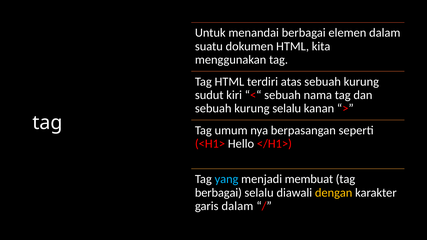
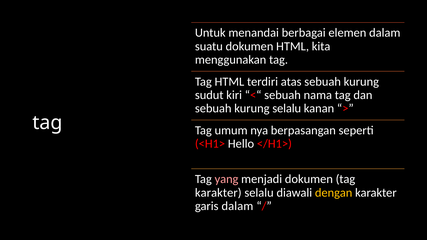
yang colour: light blue -> pink
menjadi membuat: membuat -> dokumen
berbagai at (218, 193): berbagai -> karakter
